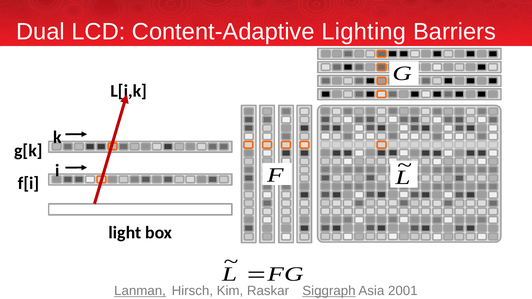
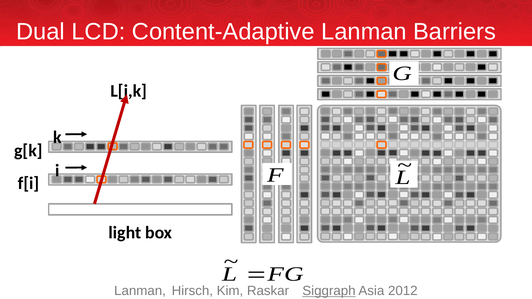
Content-Adaptive Lighting: Lighting -> Lanman
Lanman at (140, 291) underline: present -> none
2001: 2001 -> 2012
